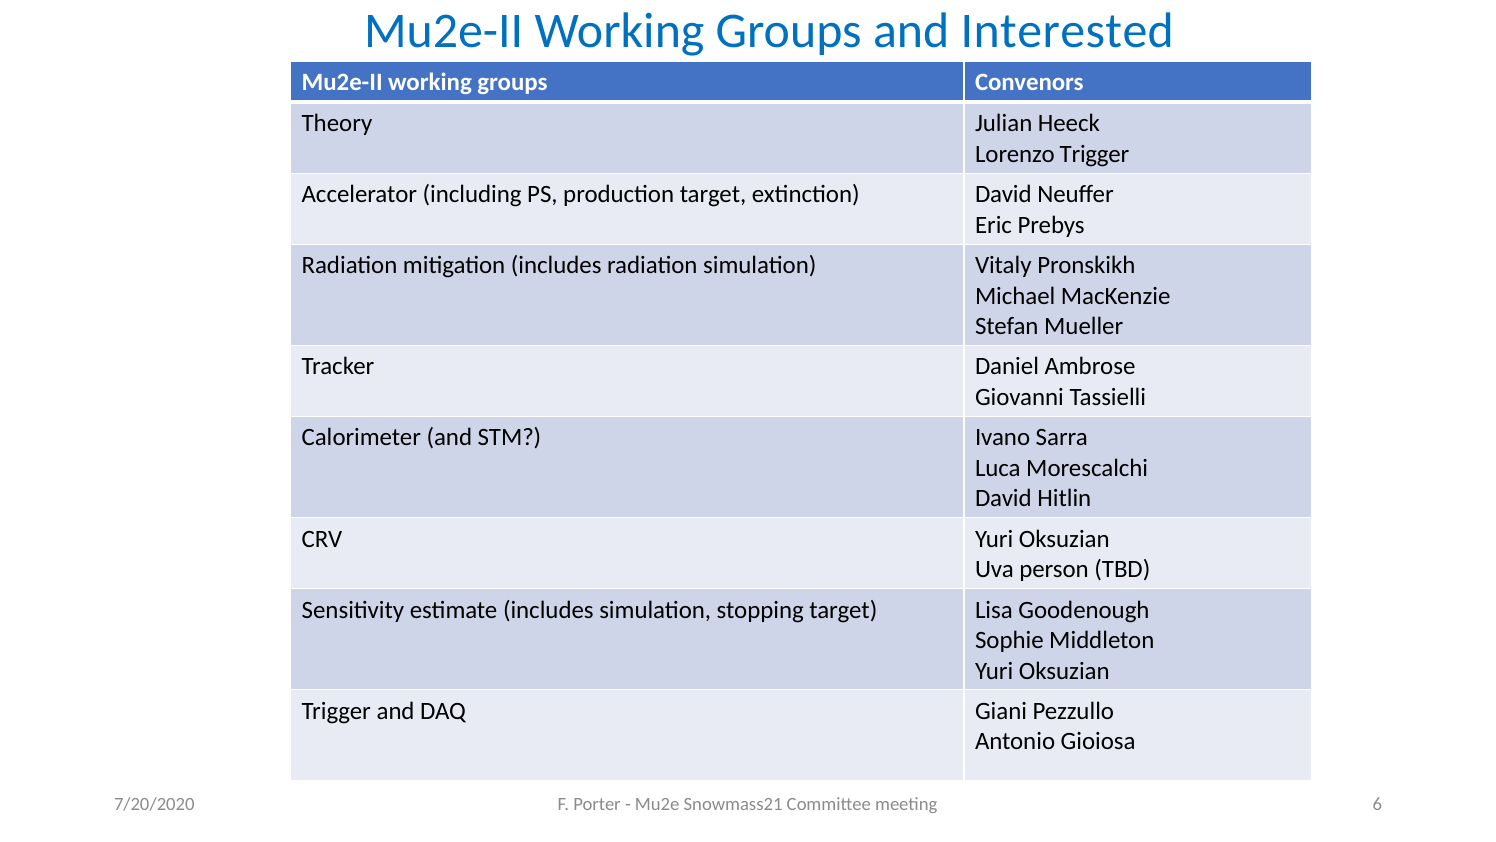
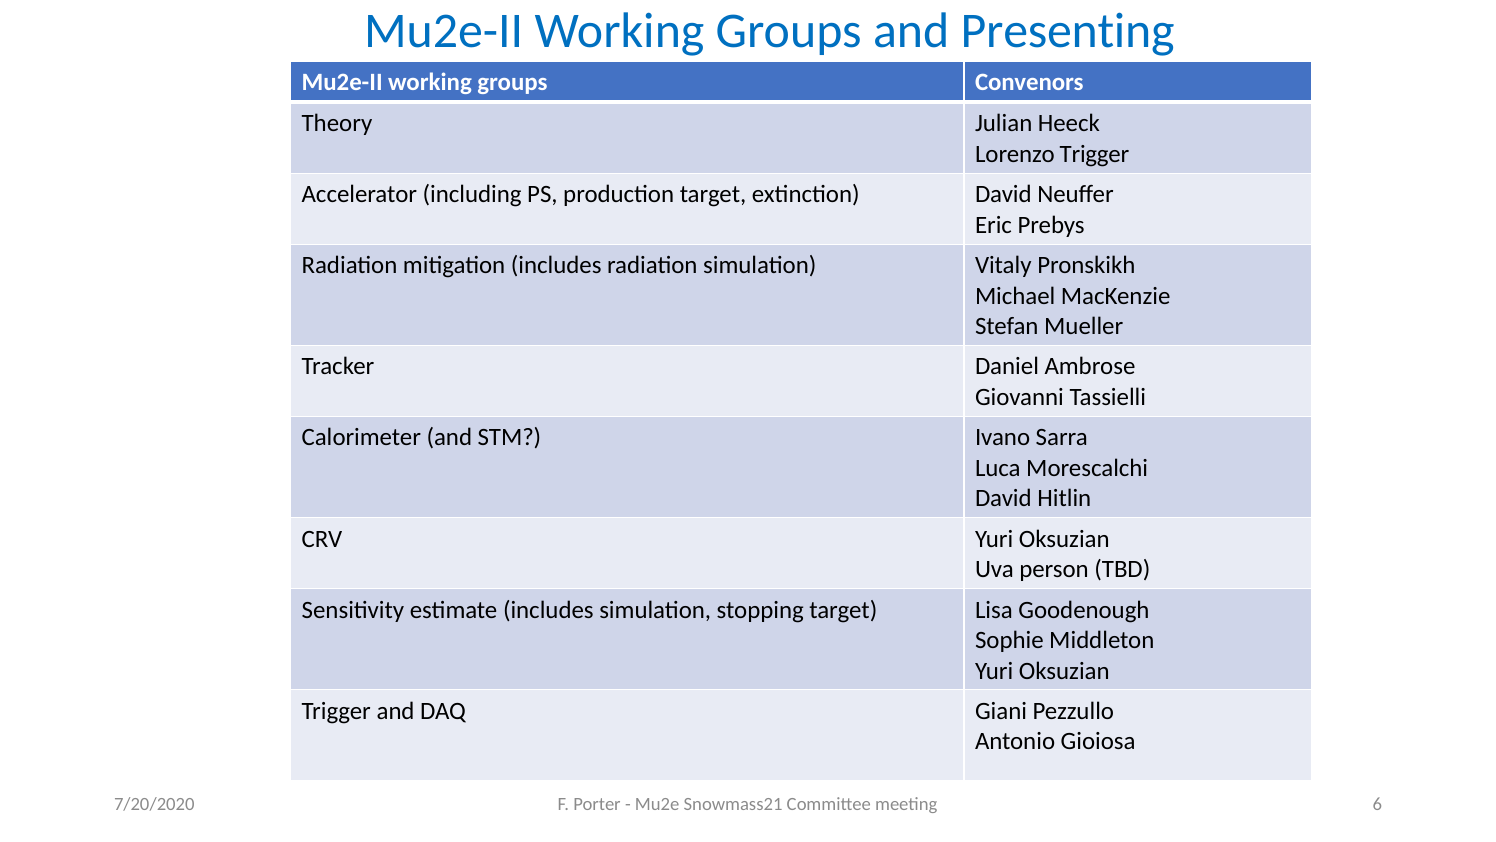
Interested: Interested -> Presenting
